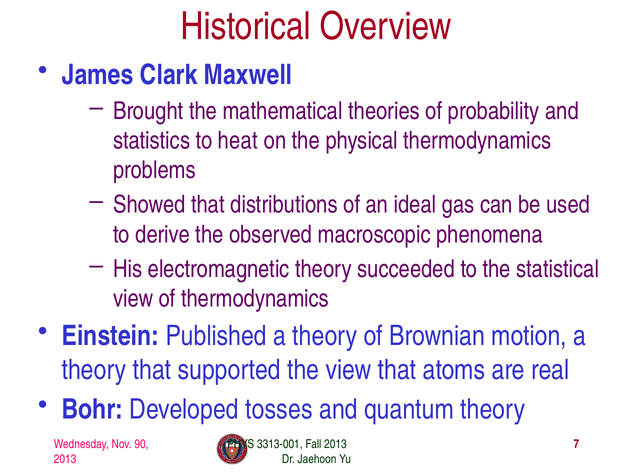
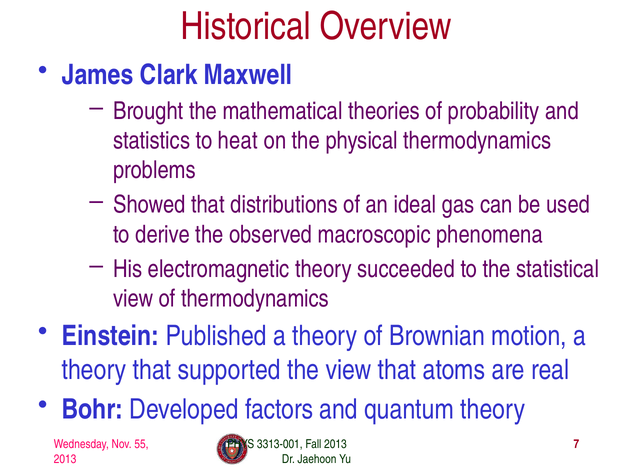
tosses: tosses -> factors
90: 90 -> 55
